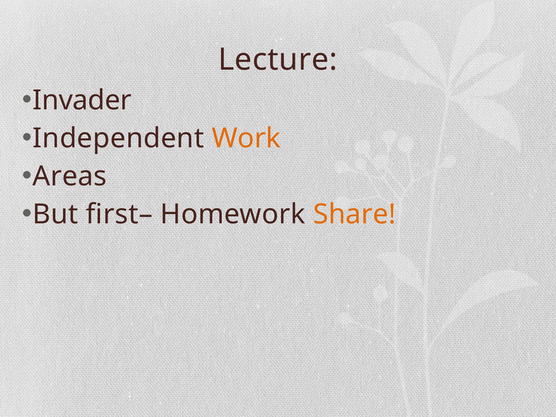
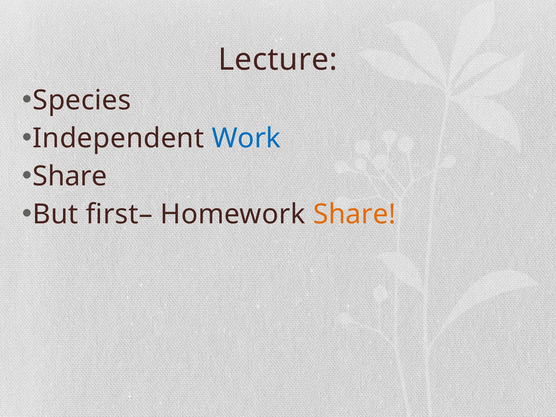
Invader: Invader -> Species
Work colour: orange -> blue
Areas at (70, 176): Areas -> Share
